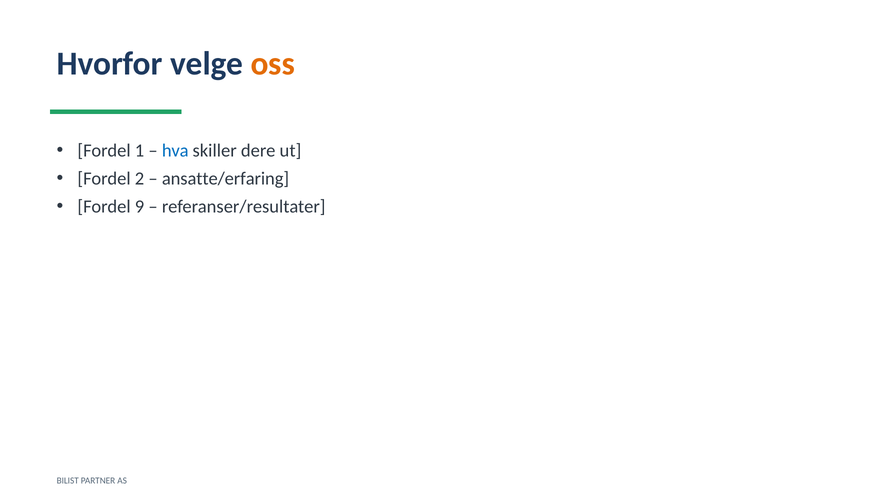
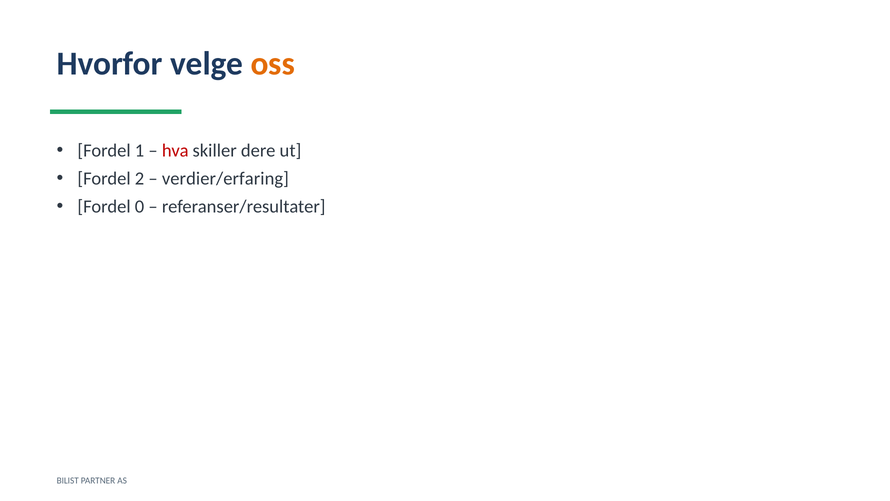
hva colour: blue -> red
ansatte/erfaring: ansatte/erfaring -> verdier/erfaring
9: 9 -> 0
